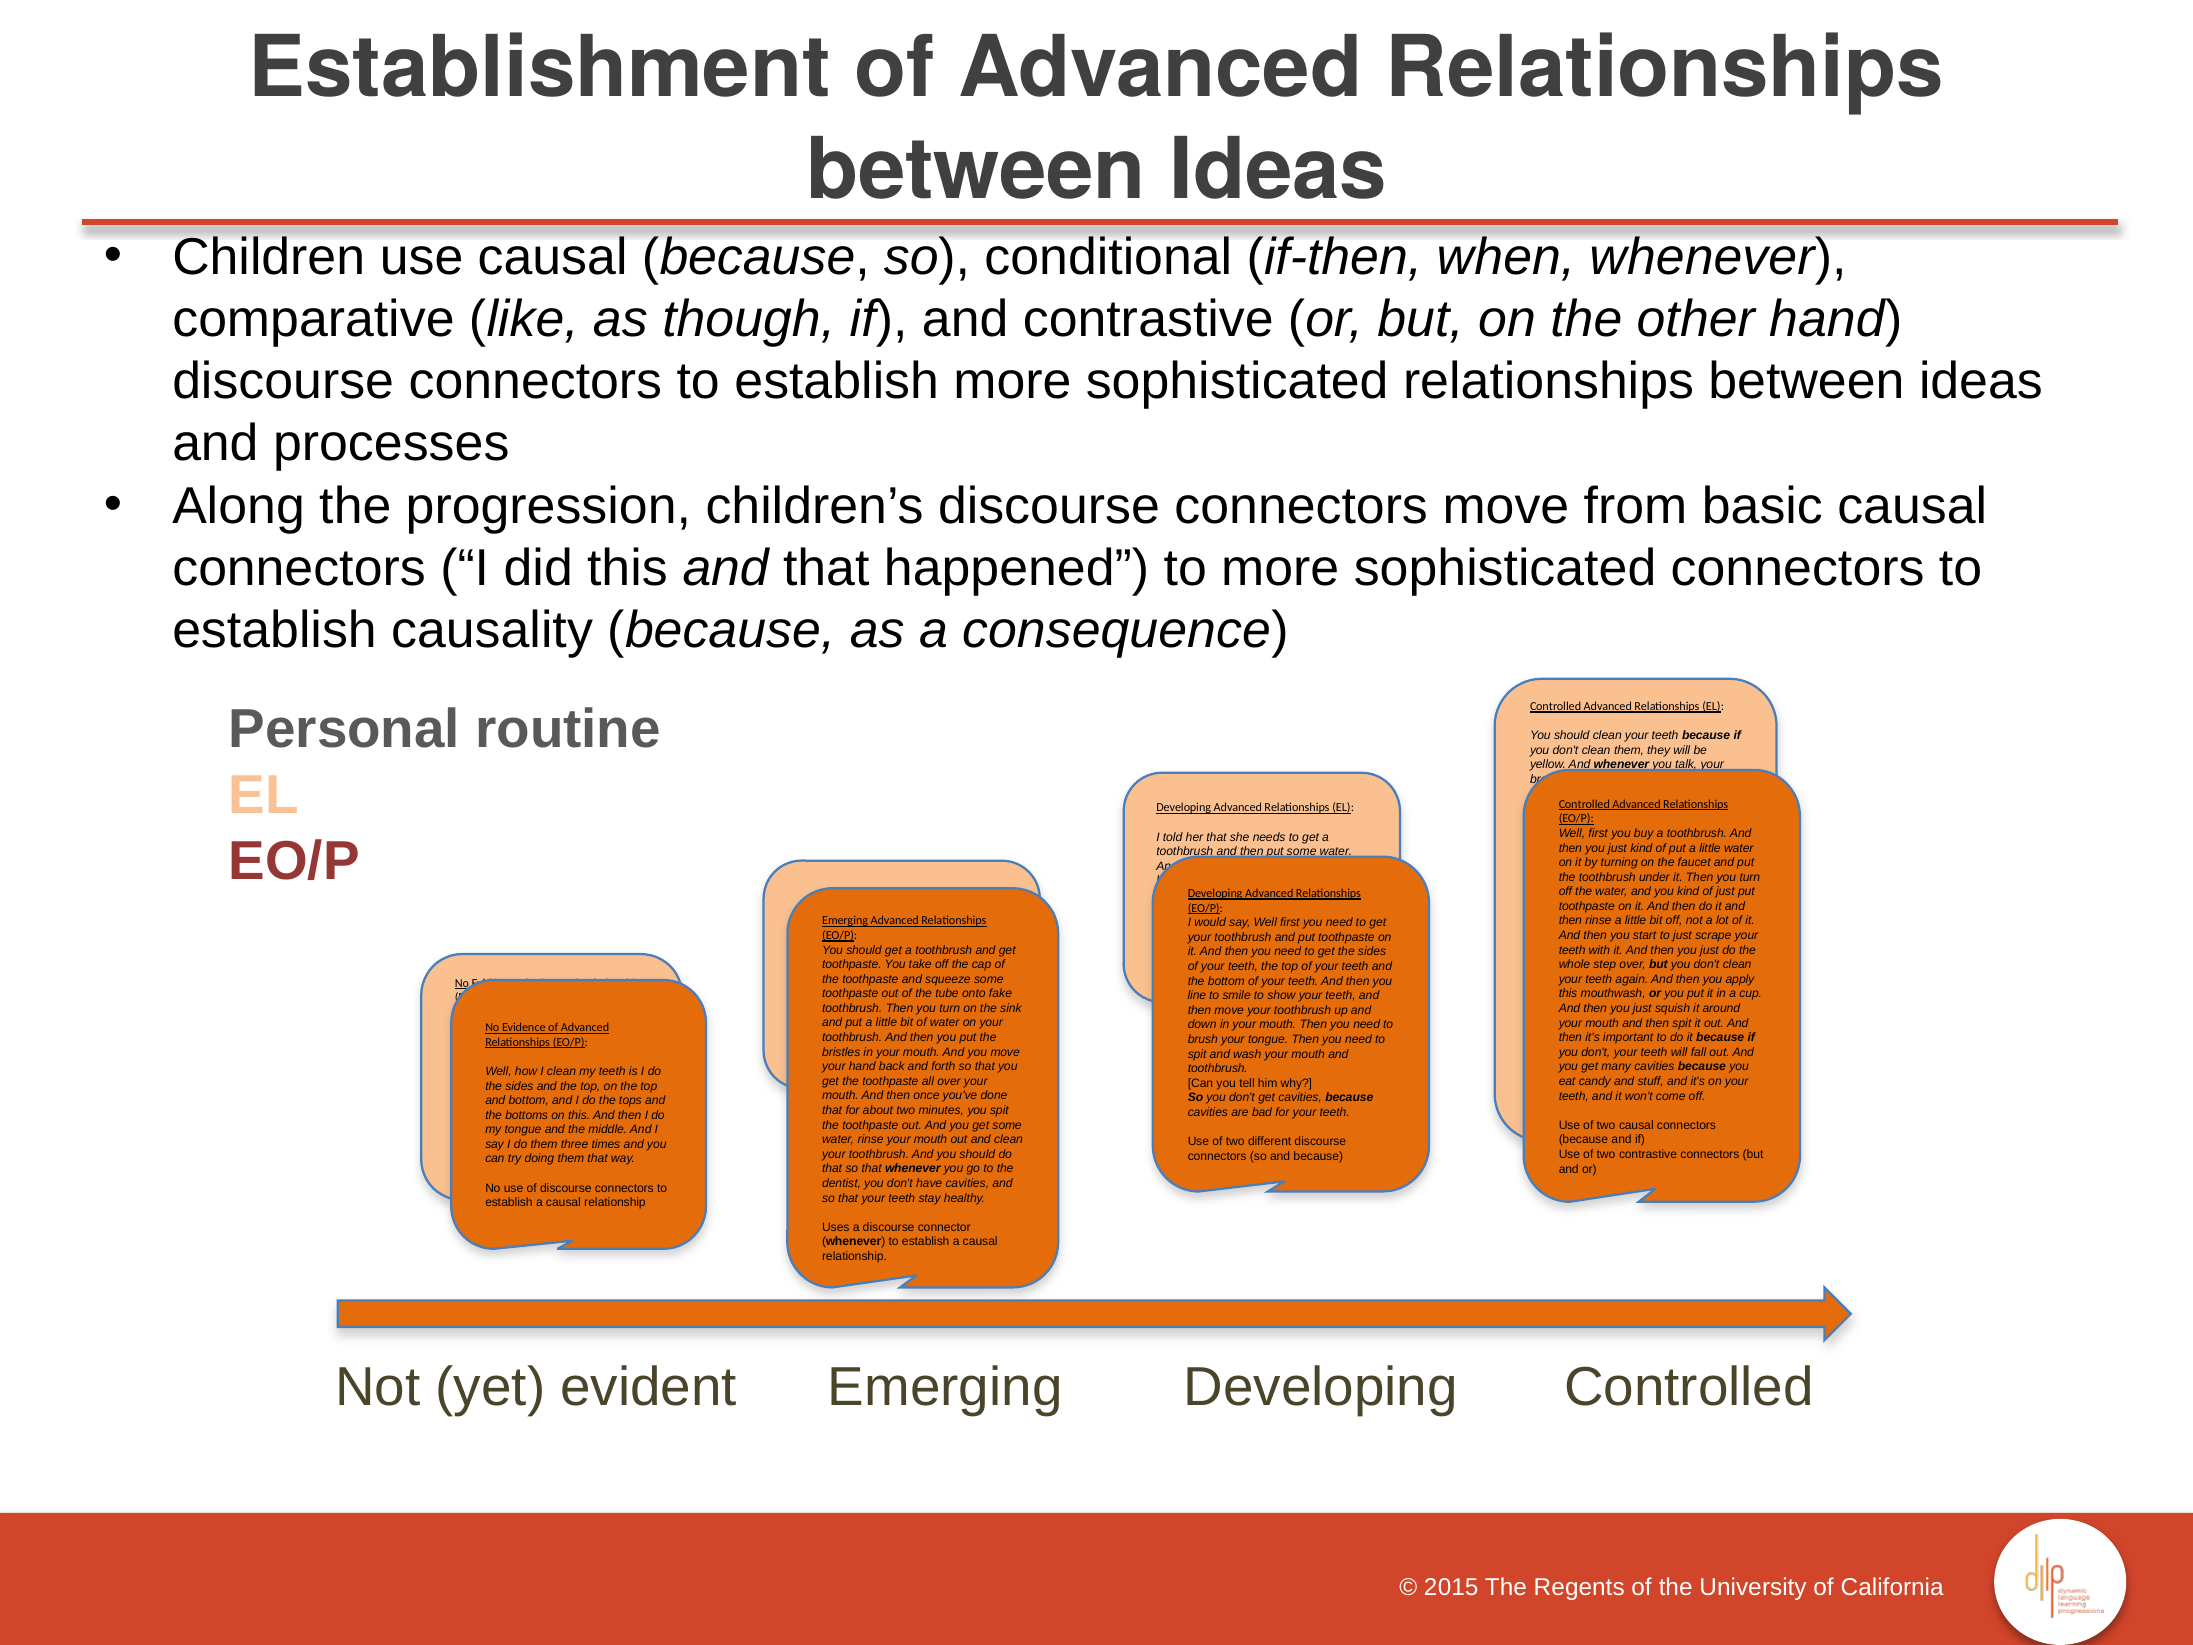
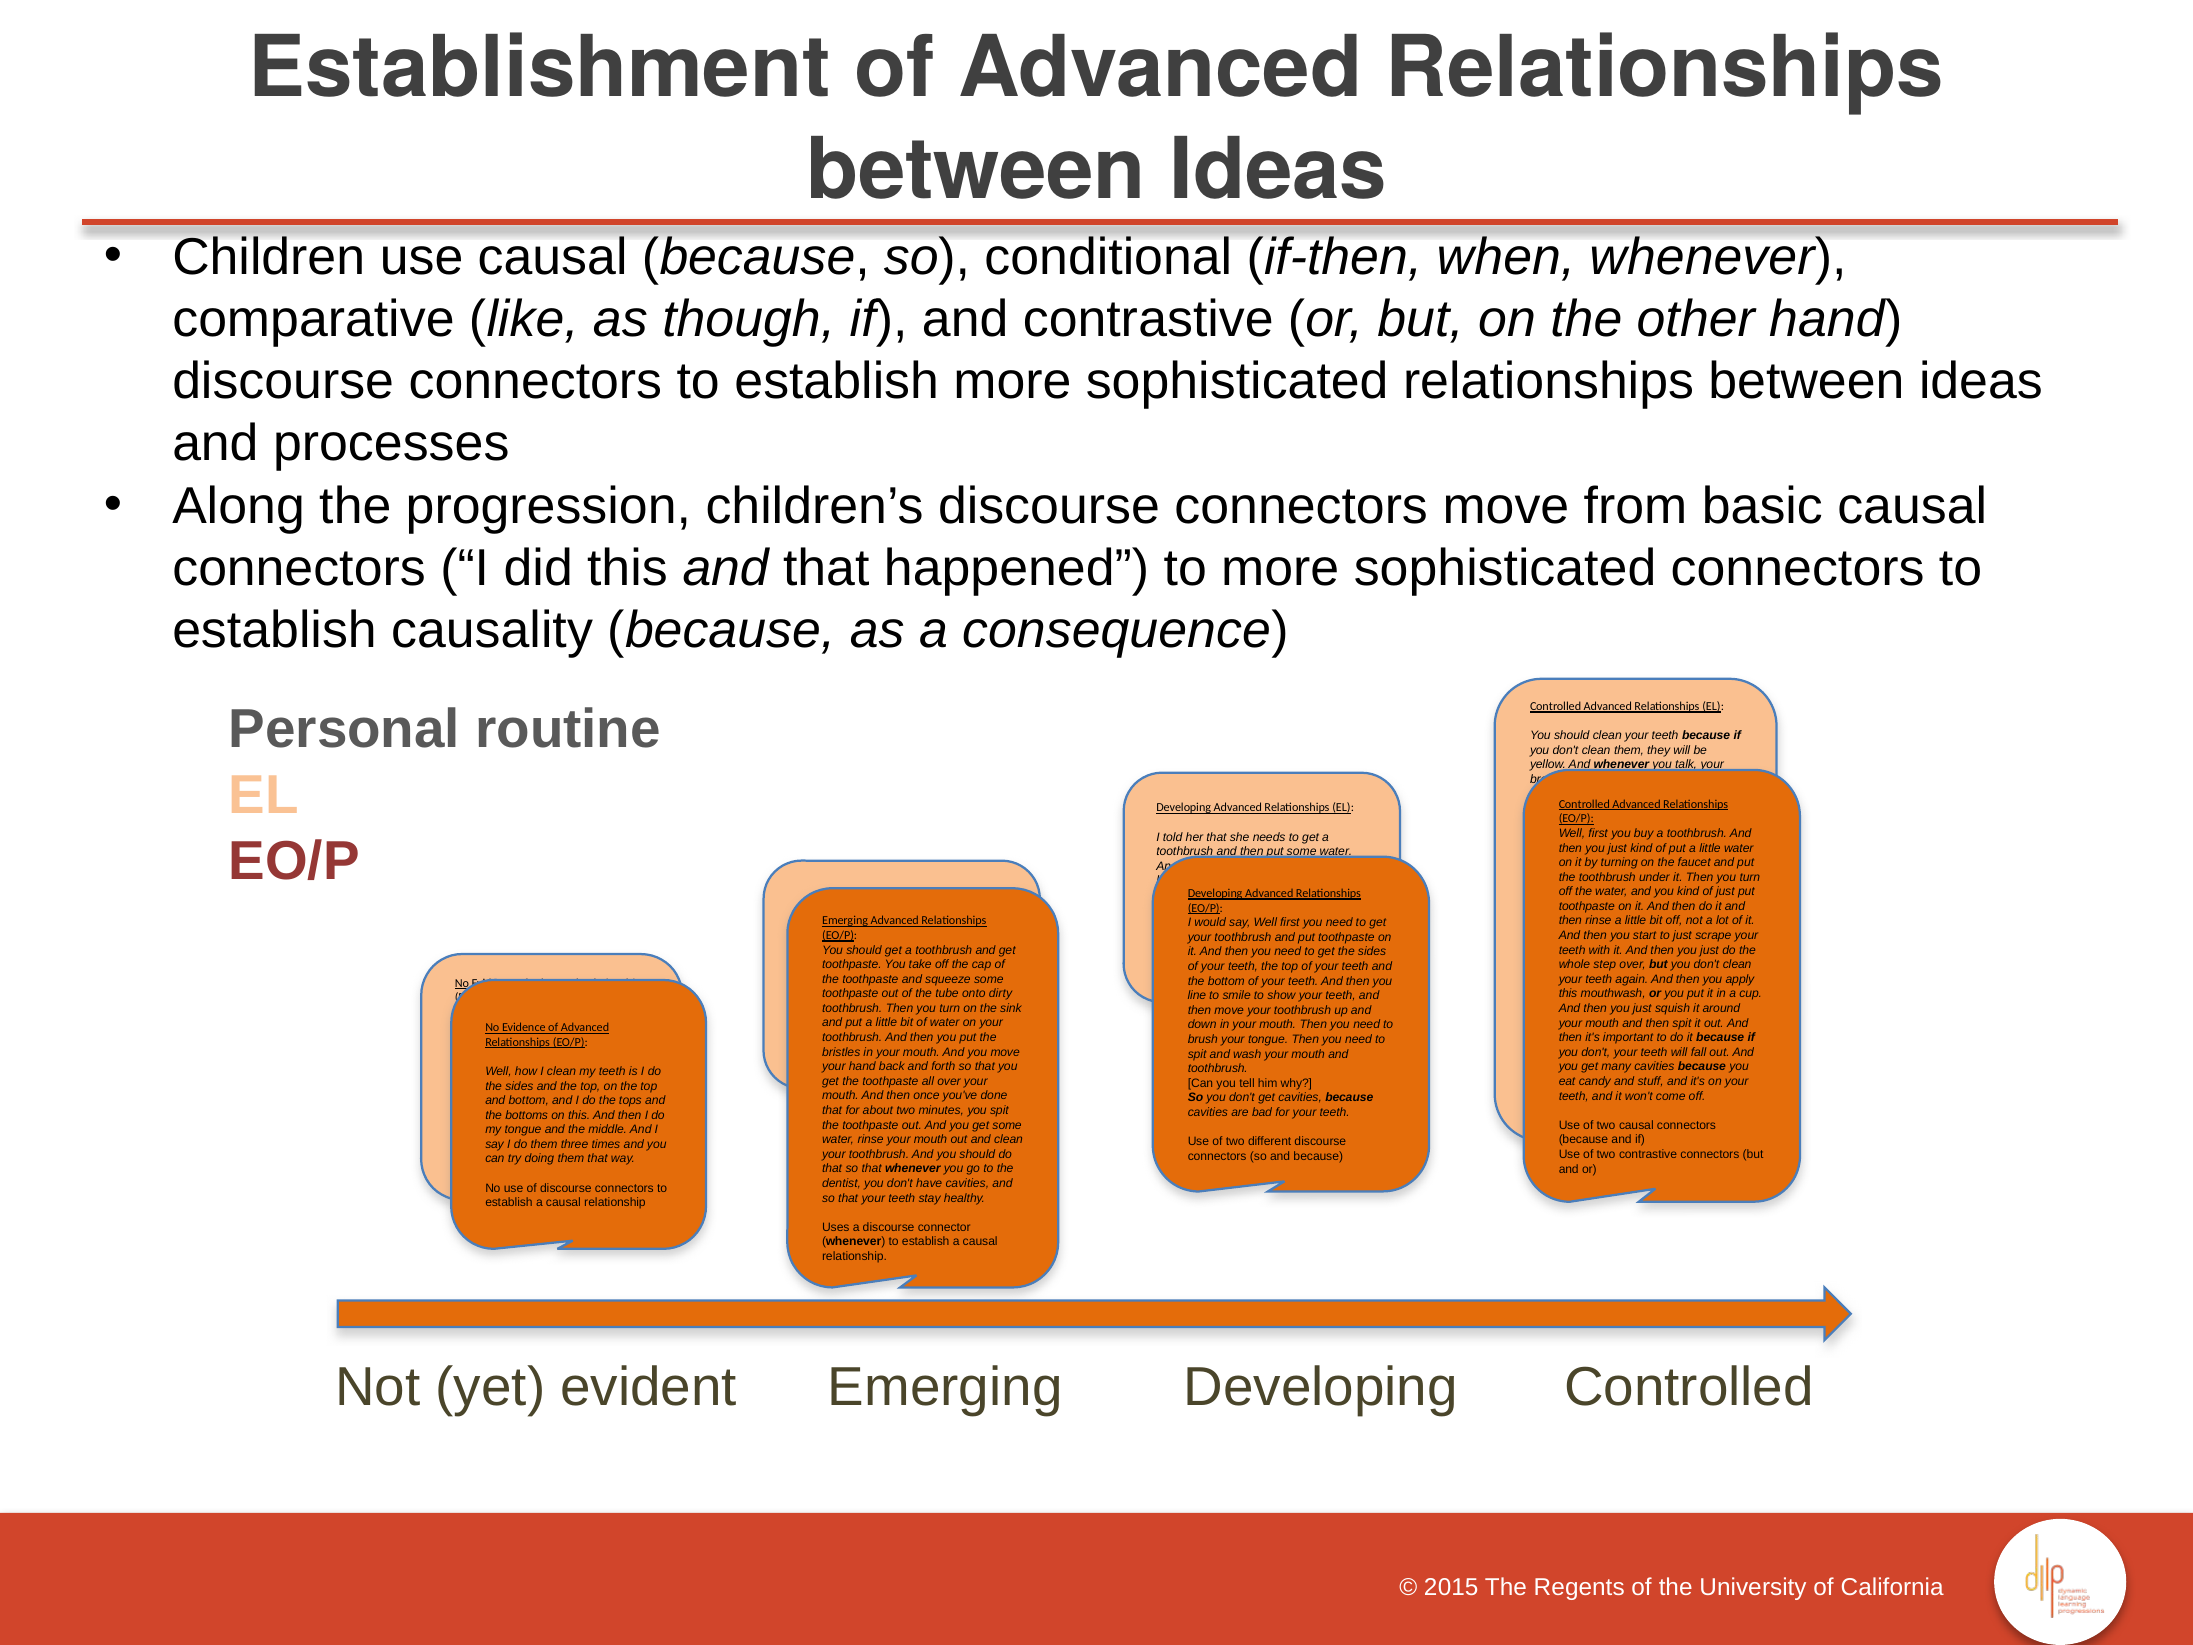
fake: fake -> dirty
